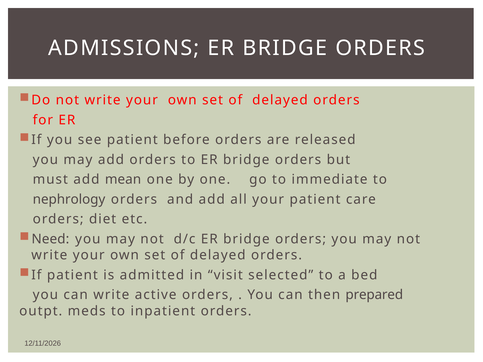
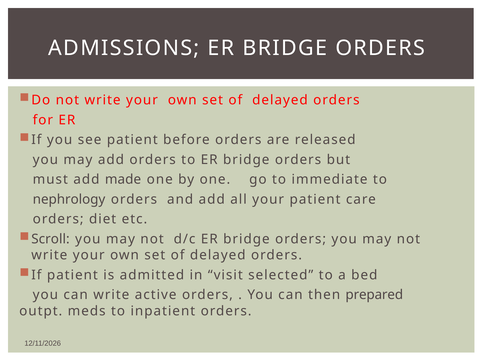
mean: mean -> made
Need: Need -> Scroll
